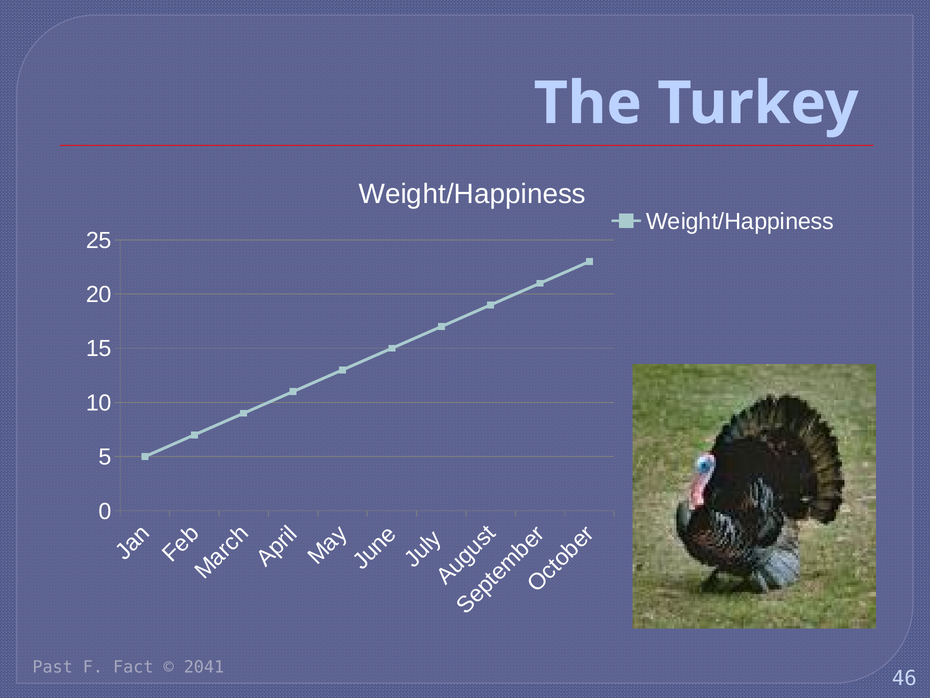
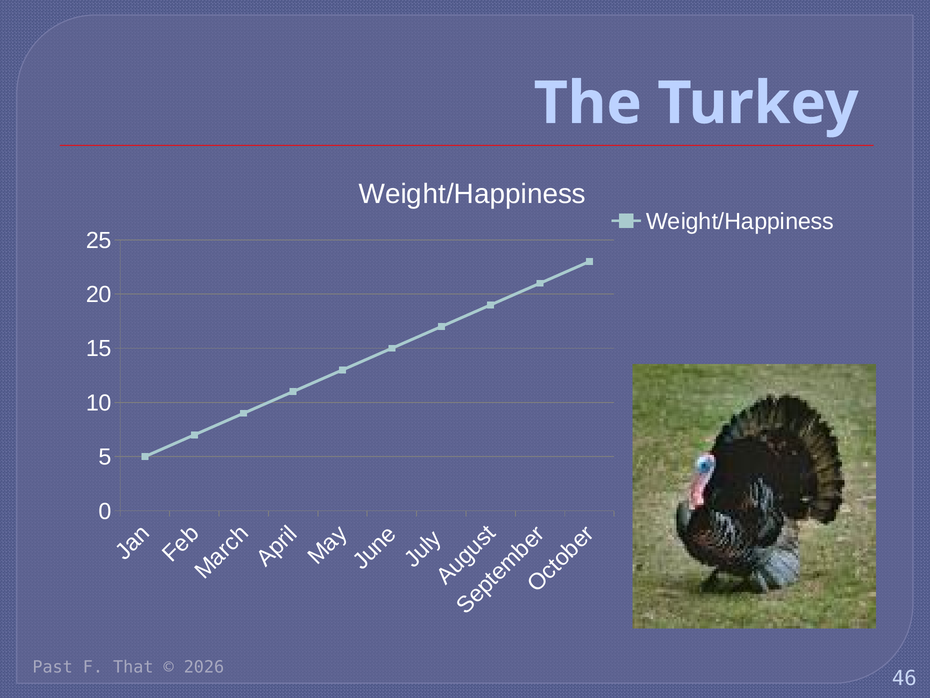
Fact: Fact -> That
2041: 2041 -> 2026
